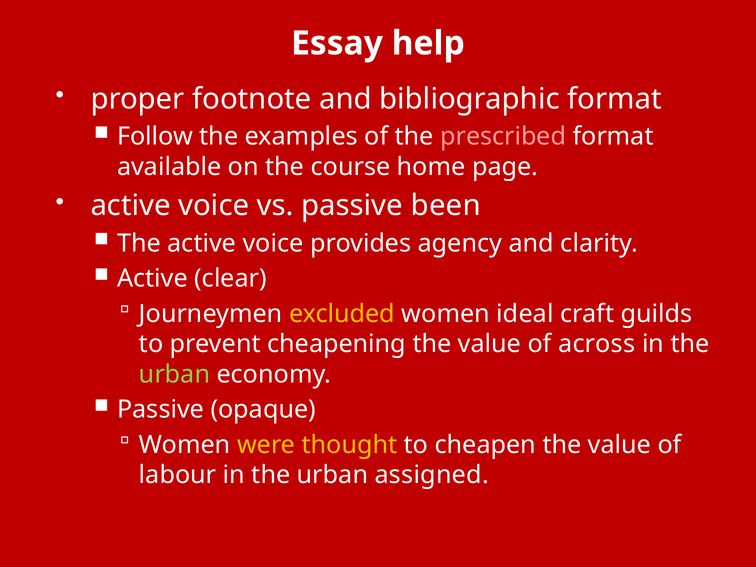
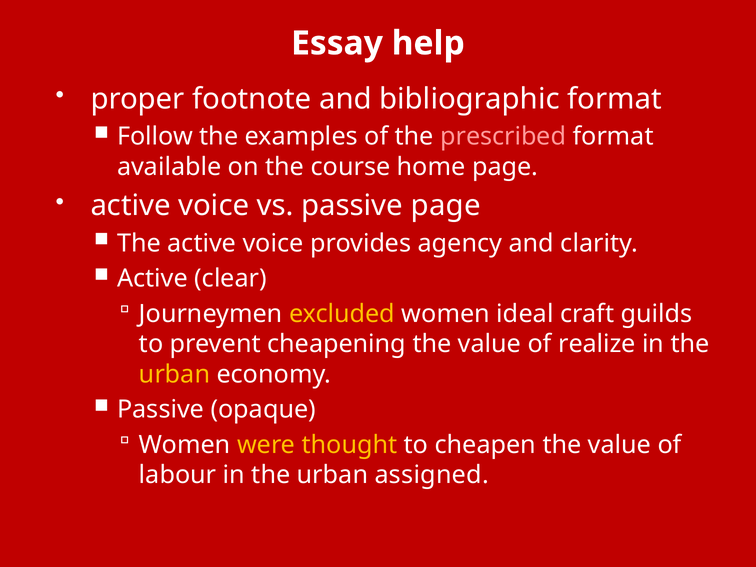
passive been: been -> page
across: across -> realize
urban at (175, 374) colour: light green -> yellow
